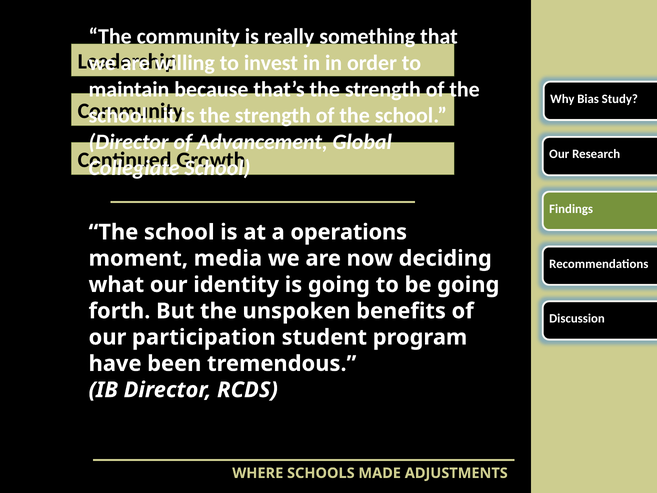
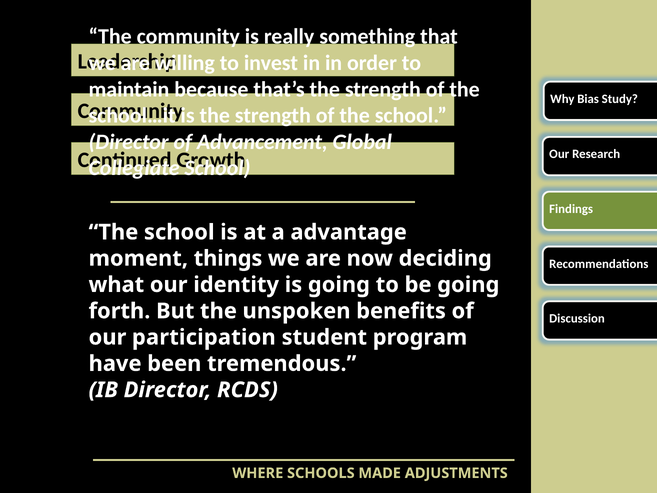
operations: operations -> advantage
media: media -> things
